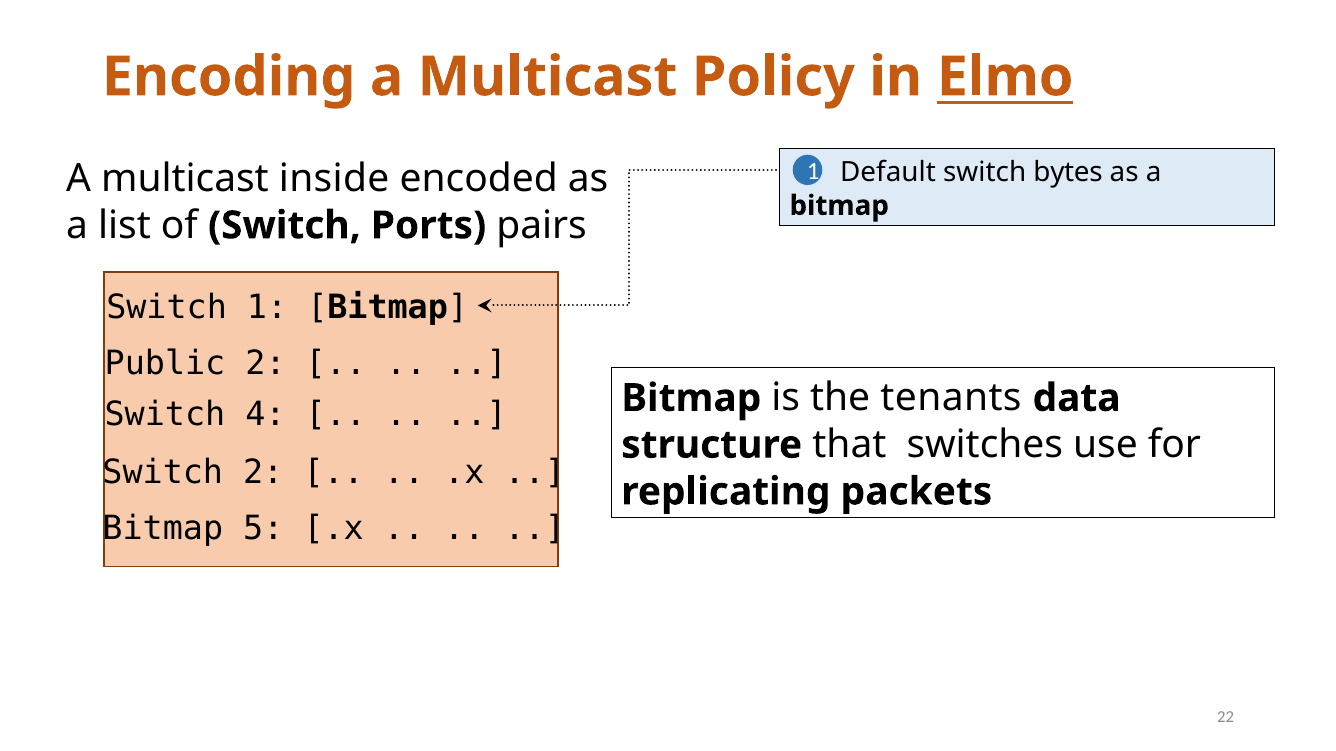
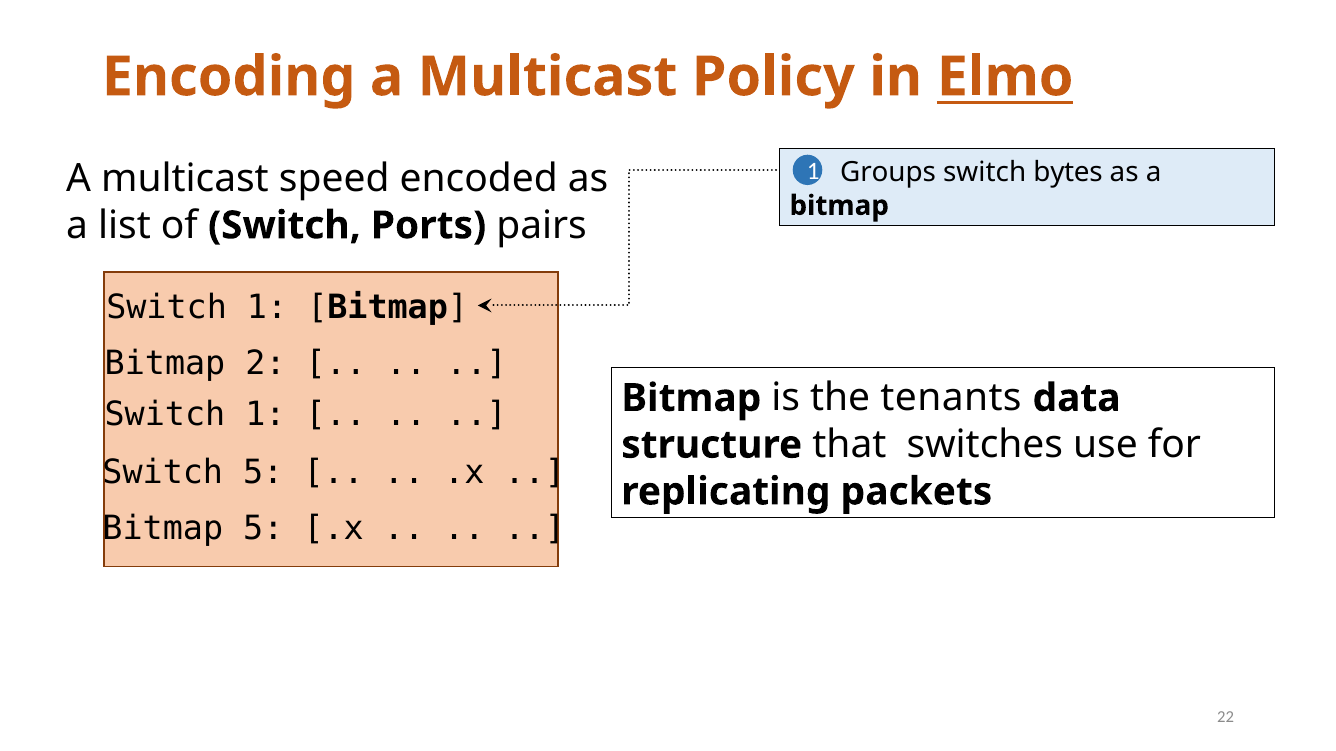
Default: Default -> Groups
inside: inside -> speed
Public at (165, 364): Public -> Bitmap
4 at (265, 415): 4 -> 1
Switch 2: 2 -> 5
